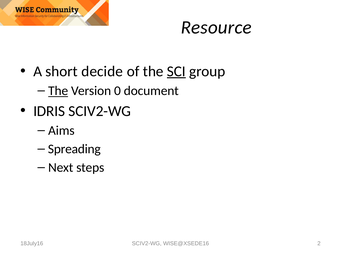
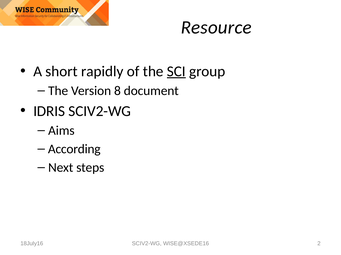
decide: decide -> rapidly
The at (58, 91) underline: present -> none
0: 0 -> 8
Spreading: Spreading -> According
